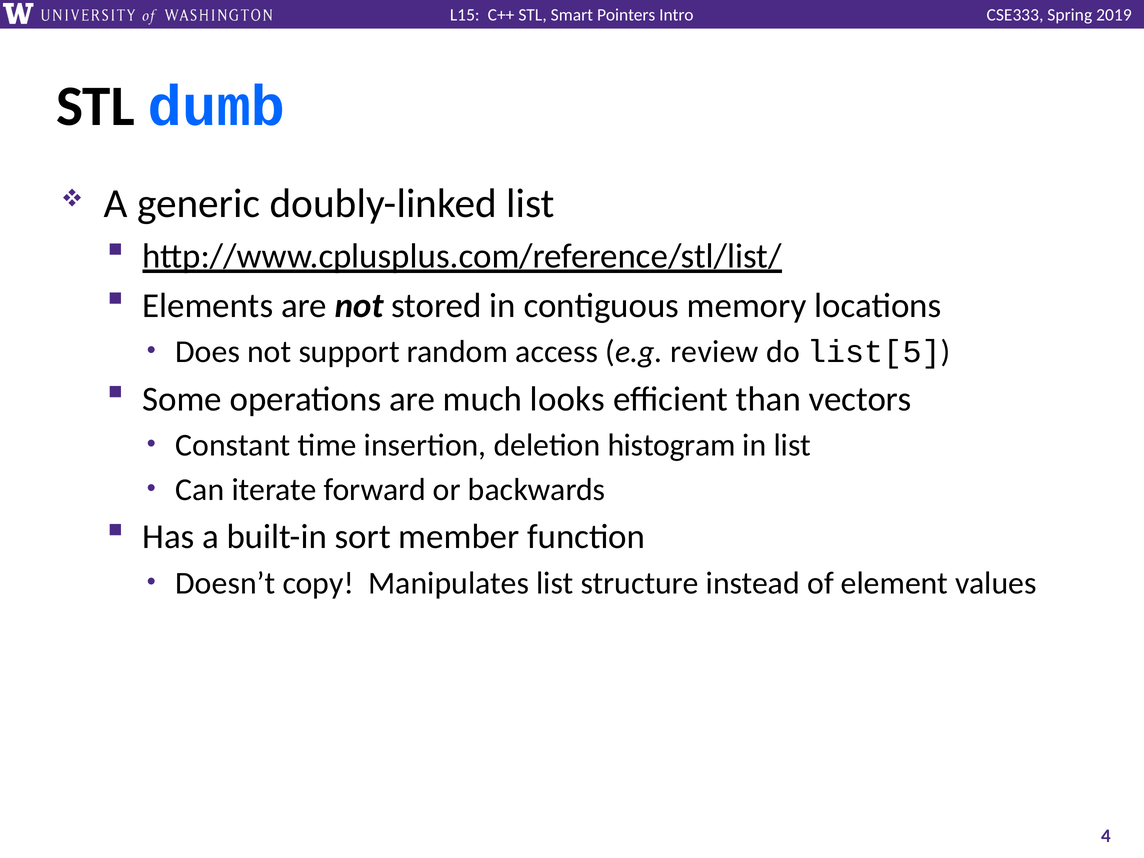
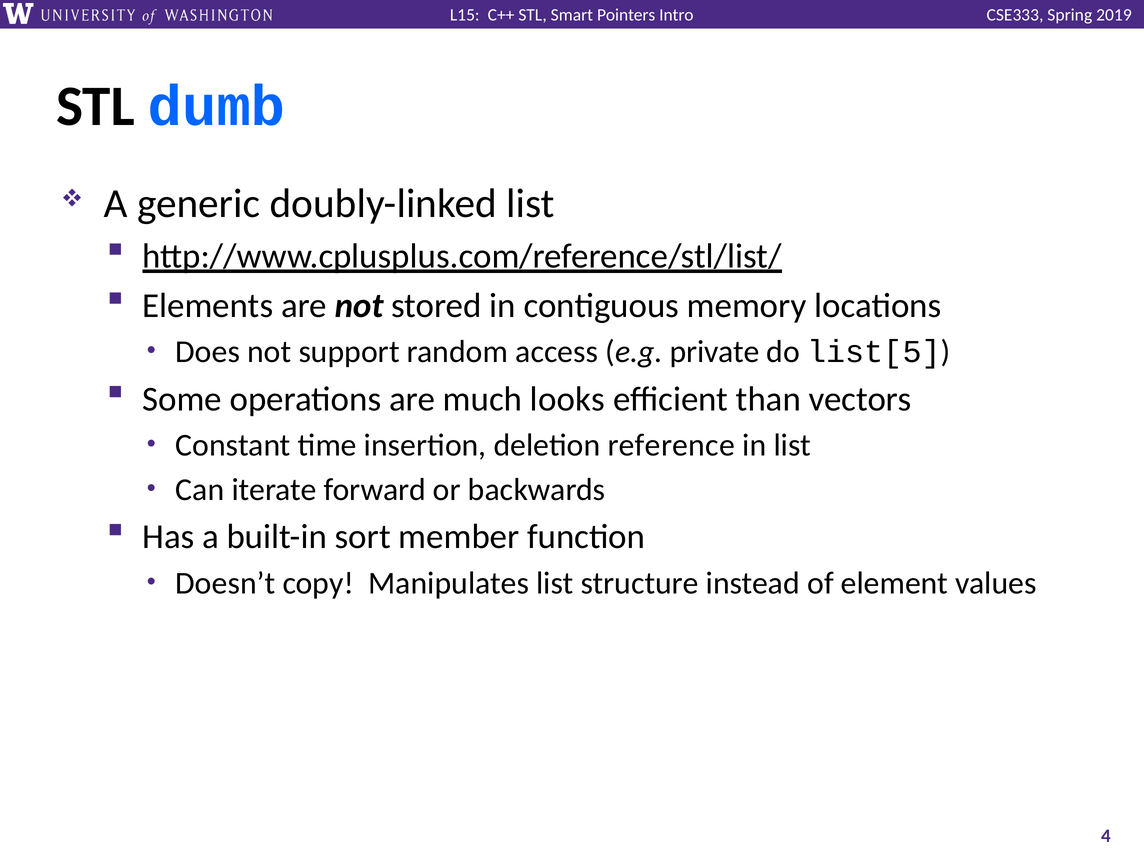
review: review -> private
histogram: histogram -> reference
